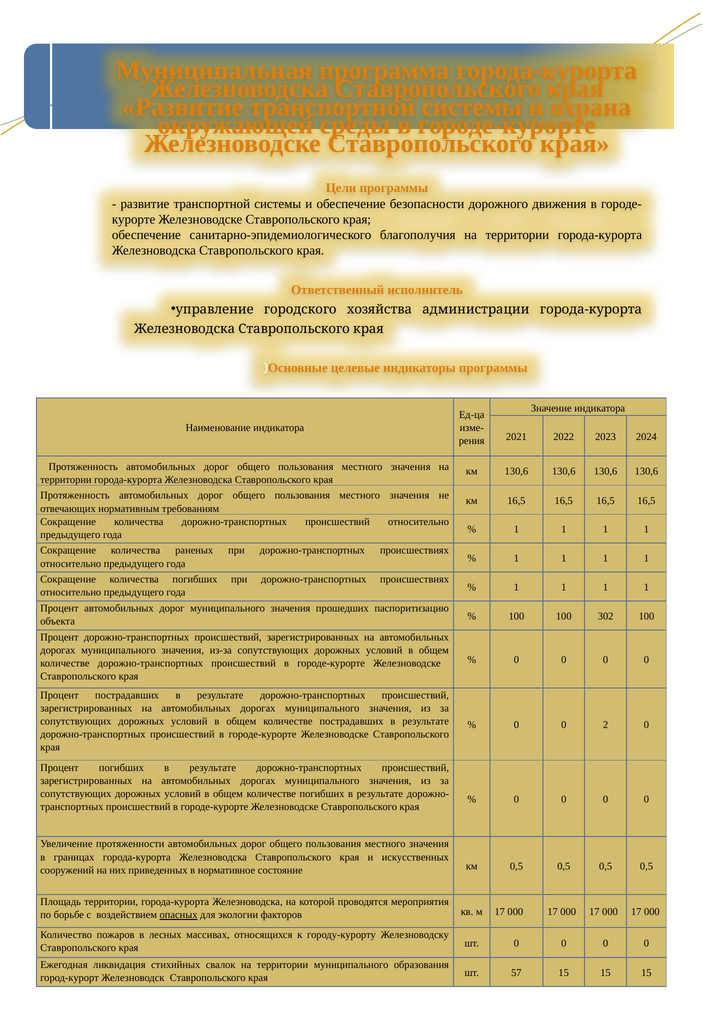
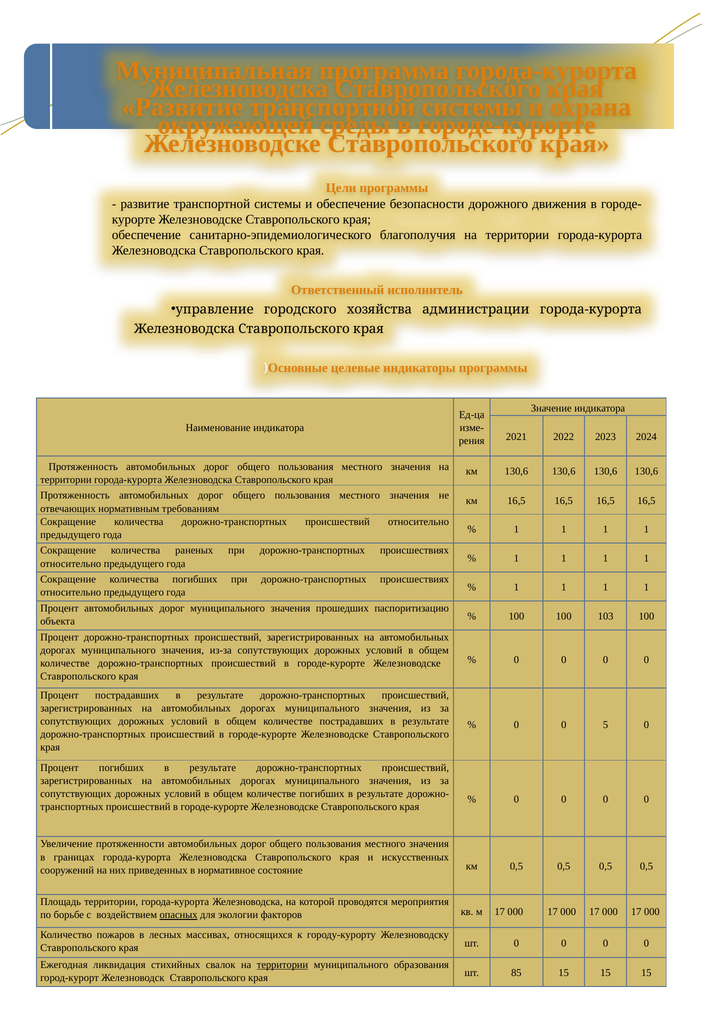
302: 302 -> 103
2: 2 -> 5
территории at (282, 964) underline: none -> present
57: 57 -> 85
